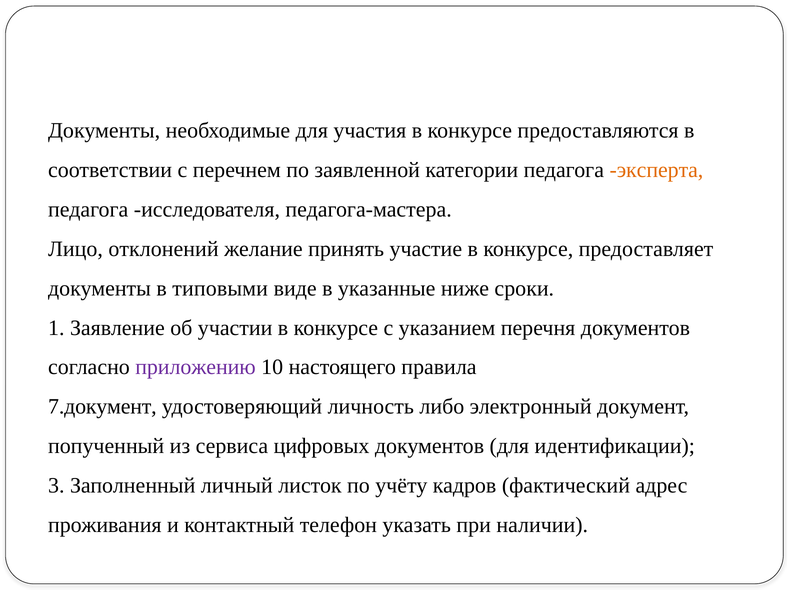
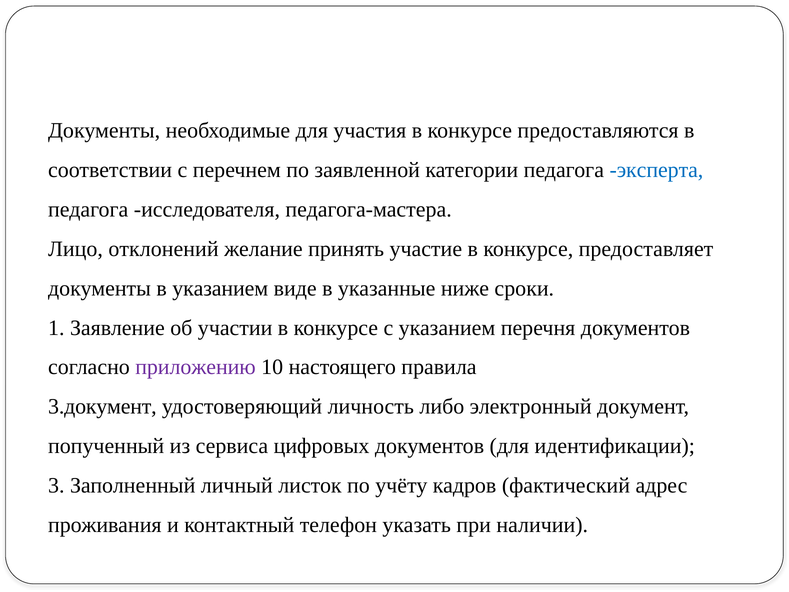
эксперта colour: orange -> blue
в типовыми: типовыми -> указанием
7.документ: 7.документ -> 3.документ
